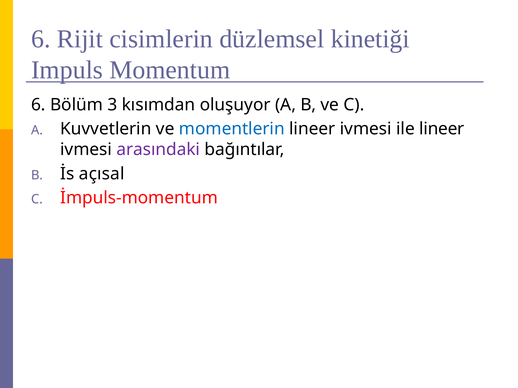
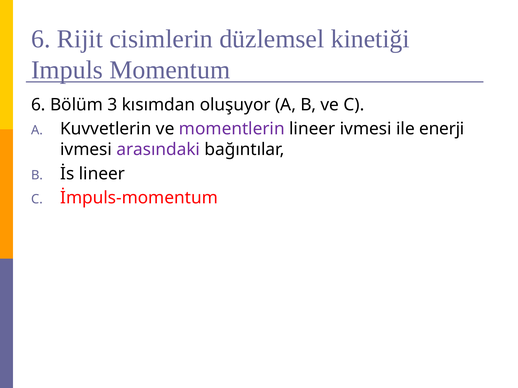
momentlerin colour: blue -> purple
ile lineer: lineer -> enerji
İs açısal: açısal -> lineer
